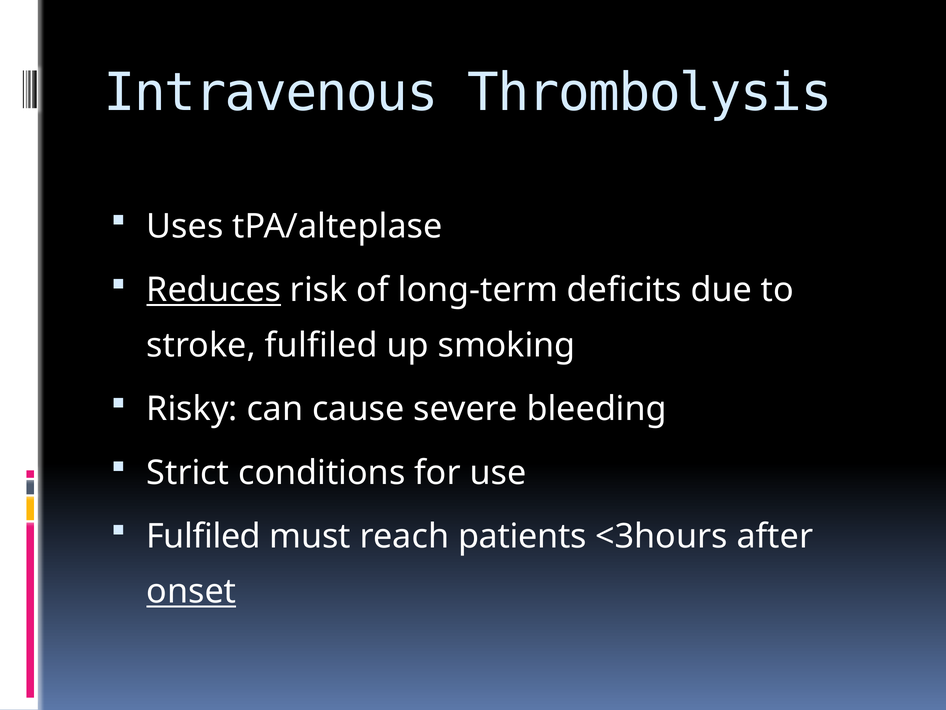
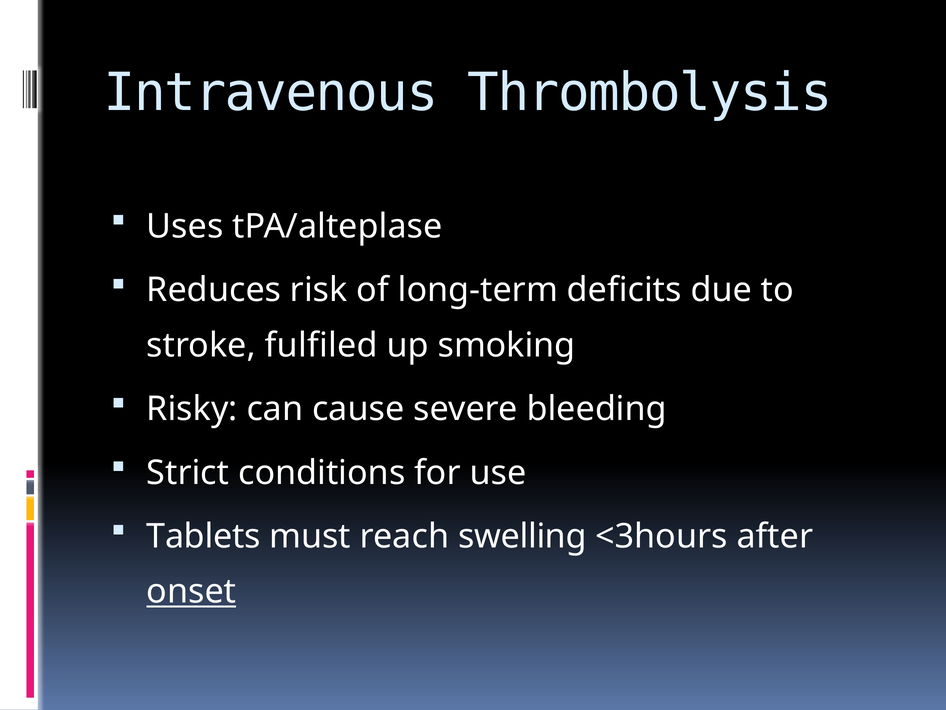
Reduces underline: present -> none
Fulfiled at (203, 536): Fulfiled -> Tablets
patients: patients -> swelling
